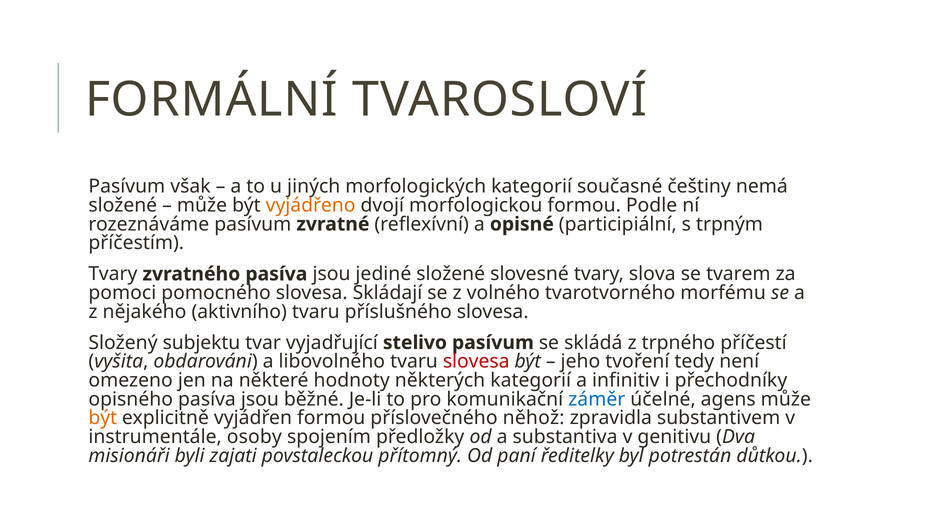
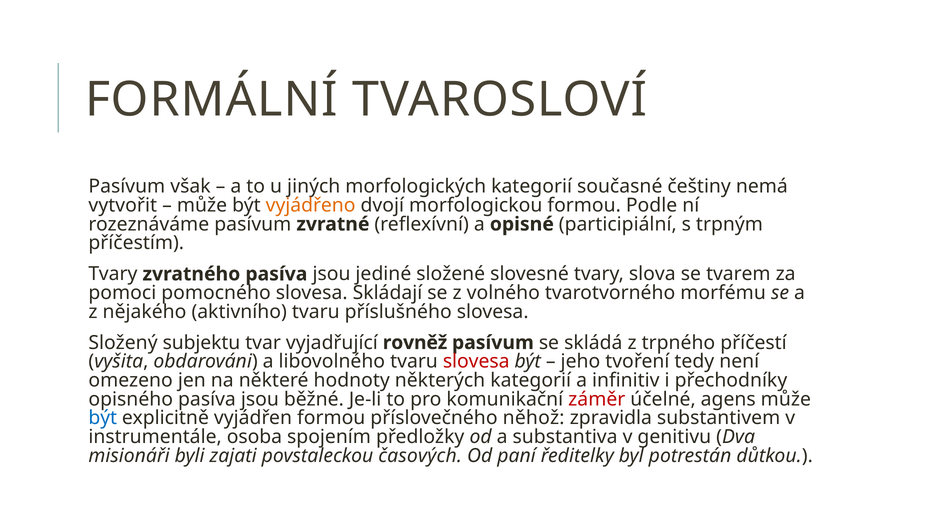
složené at (123, 205): složené -> vytvořit
stelivo: stelivo -> rovněž
záměr colour: blue -> red
být at (103, 418) colour: orange -> blue
osoby: osoby -> osoba
přítomný: přítomný -> časových
